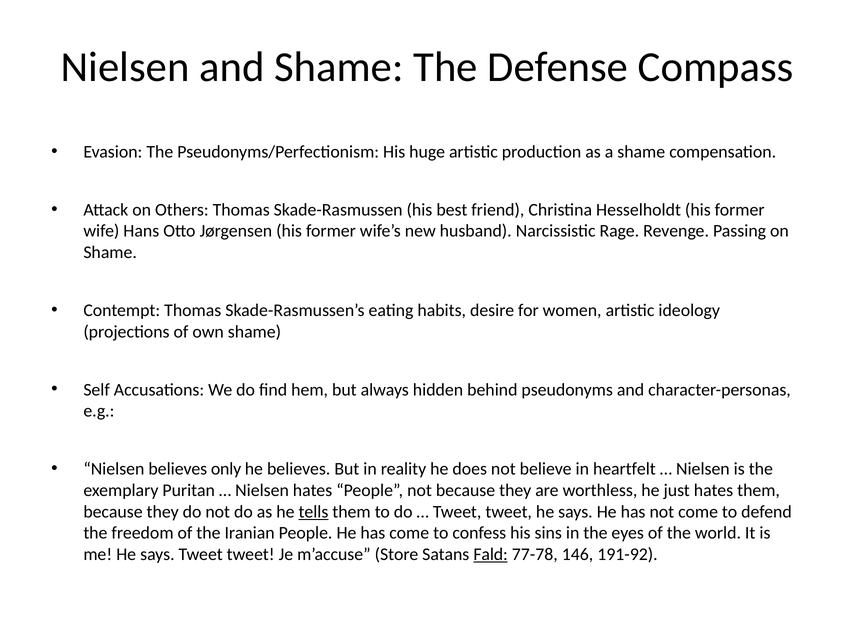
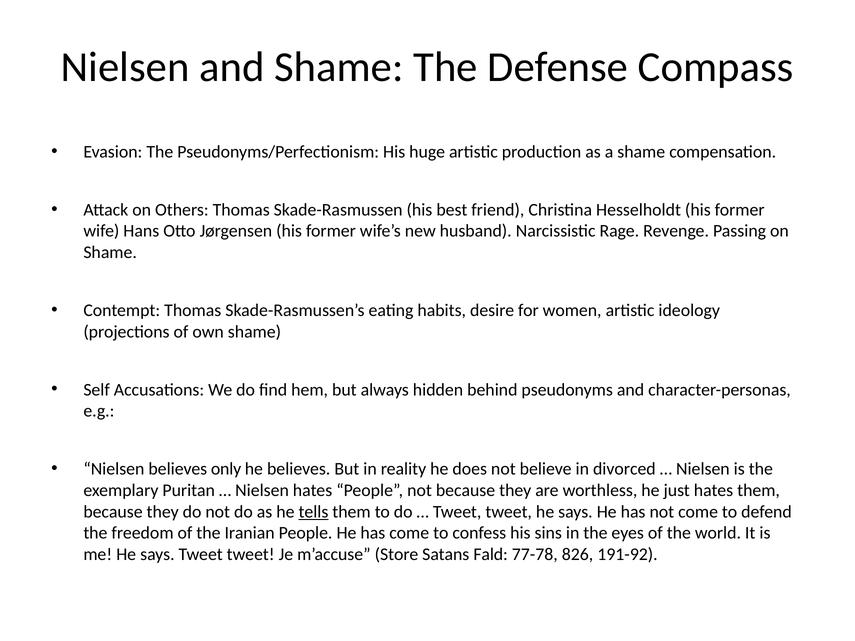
heartfelt: heartfelt -> divorced
Fald underline: present -> none
146: 146 -> 826
